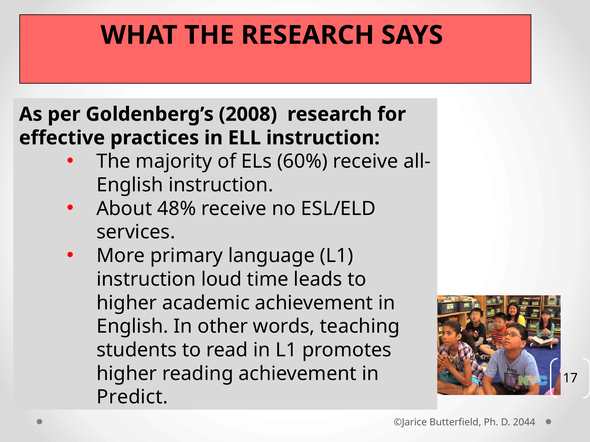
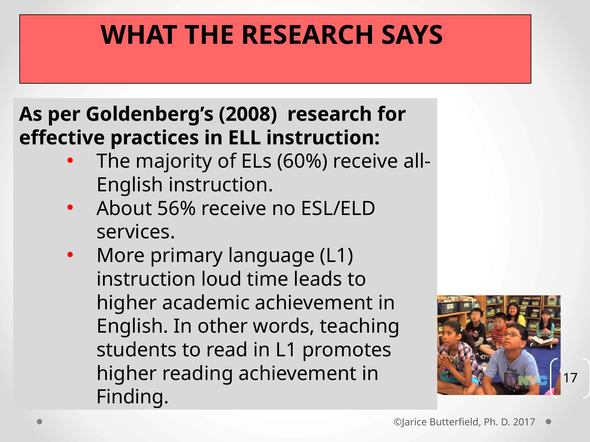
48%: 48% -> 56%
Predict: Predict -> Finding
2044: 2044 -> 2017
